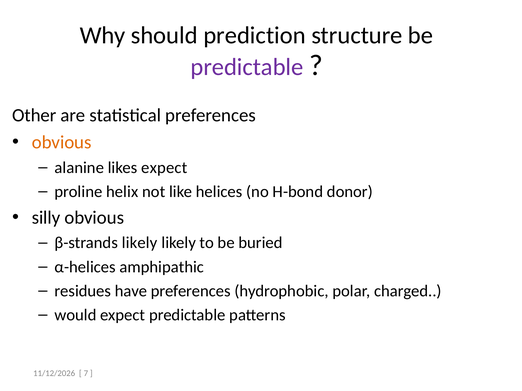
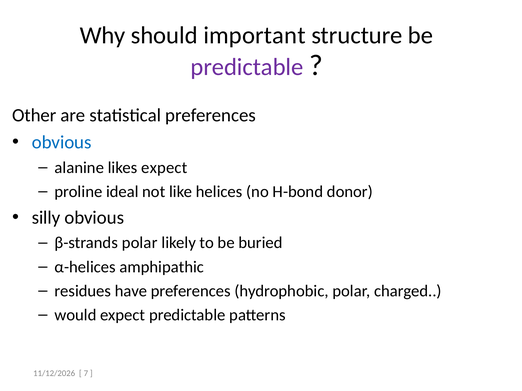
prediction: prediction -> important
obvious at (62, 143) colour: orange -> blue
helix: helix -> ideal
β-strands likely: likely -> polar
